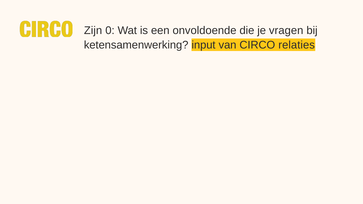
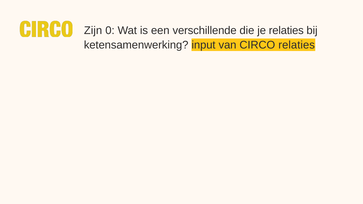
onvoldoende: onvoldoende -> verschillende
je vragen: vragen -> relaties
